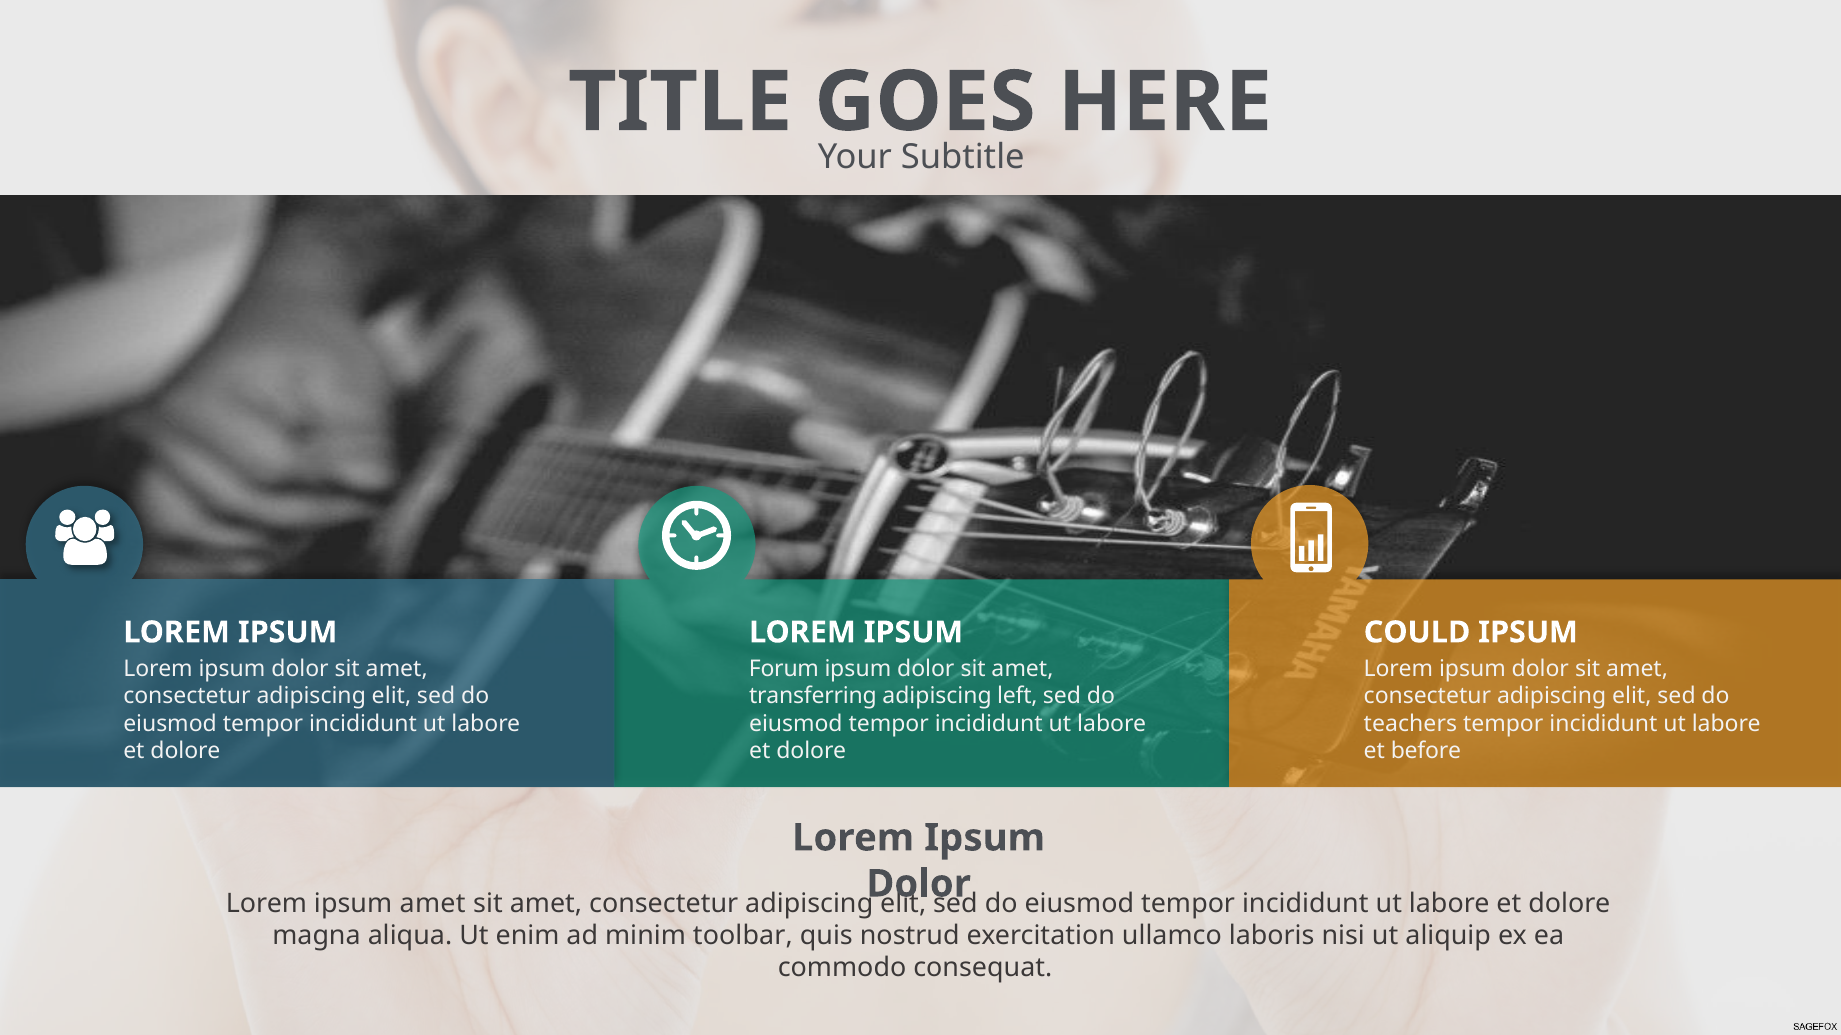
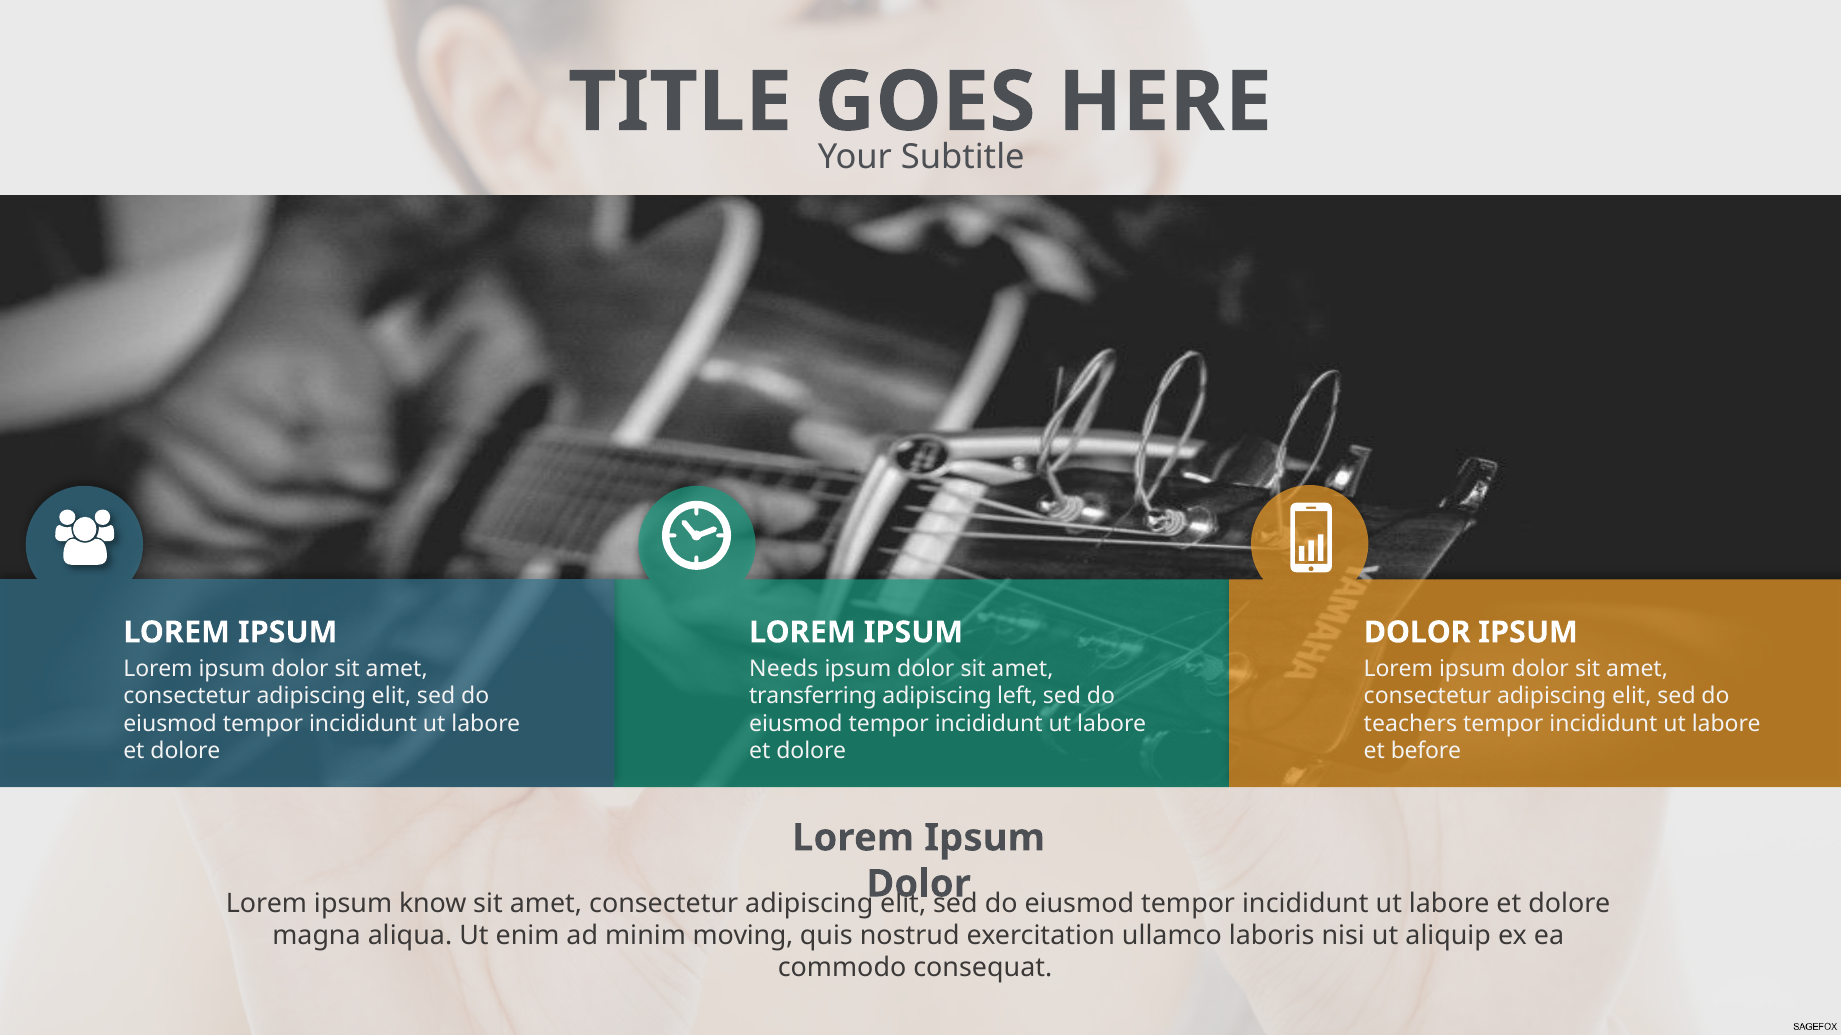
COULD at (1417, 633): COULD -> DOLOR
Forum: Forum -> Needs
ipsum amet: amet -> know
toolbar: toolbar -> moving
